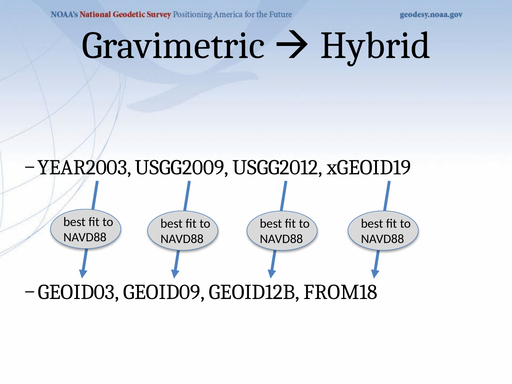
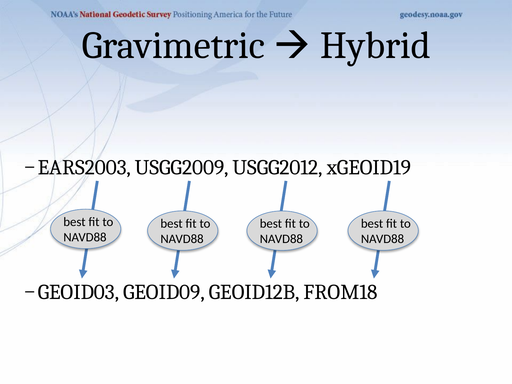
YEAR2003: YEAR2003 -> EARS2003
